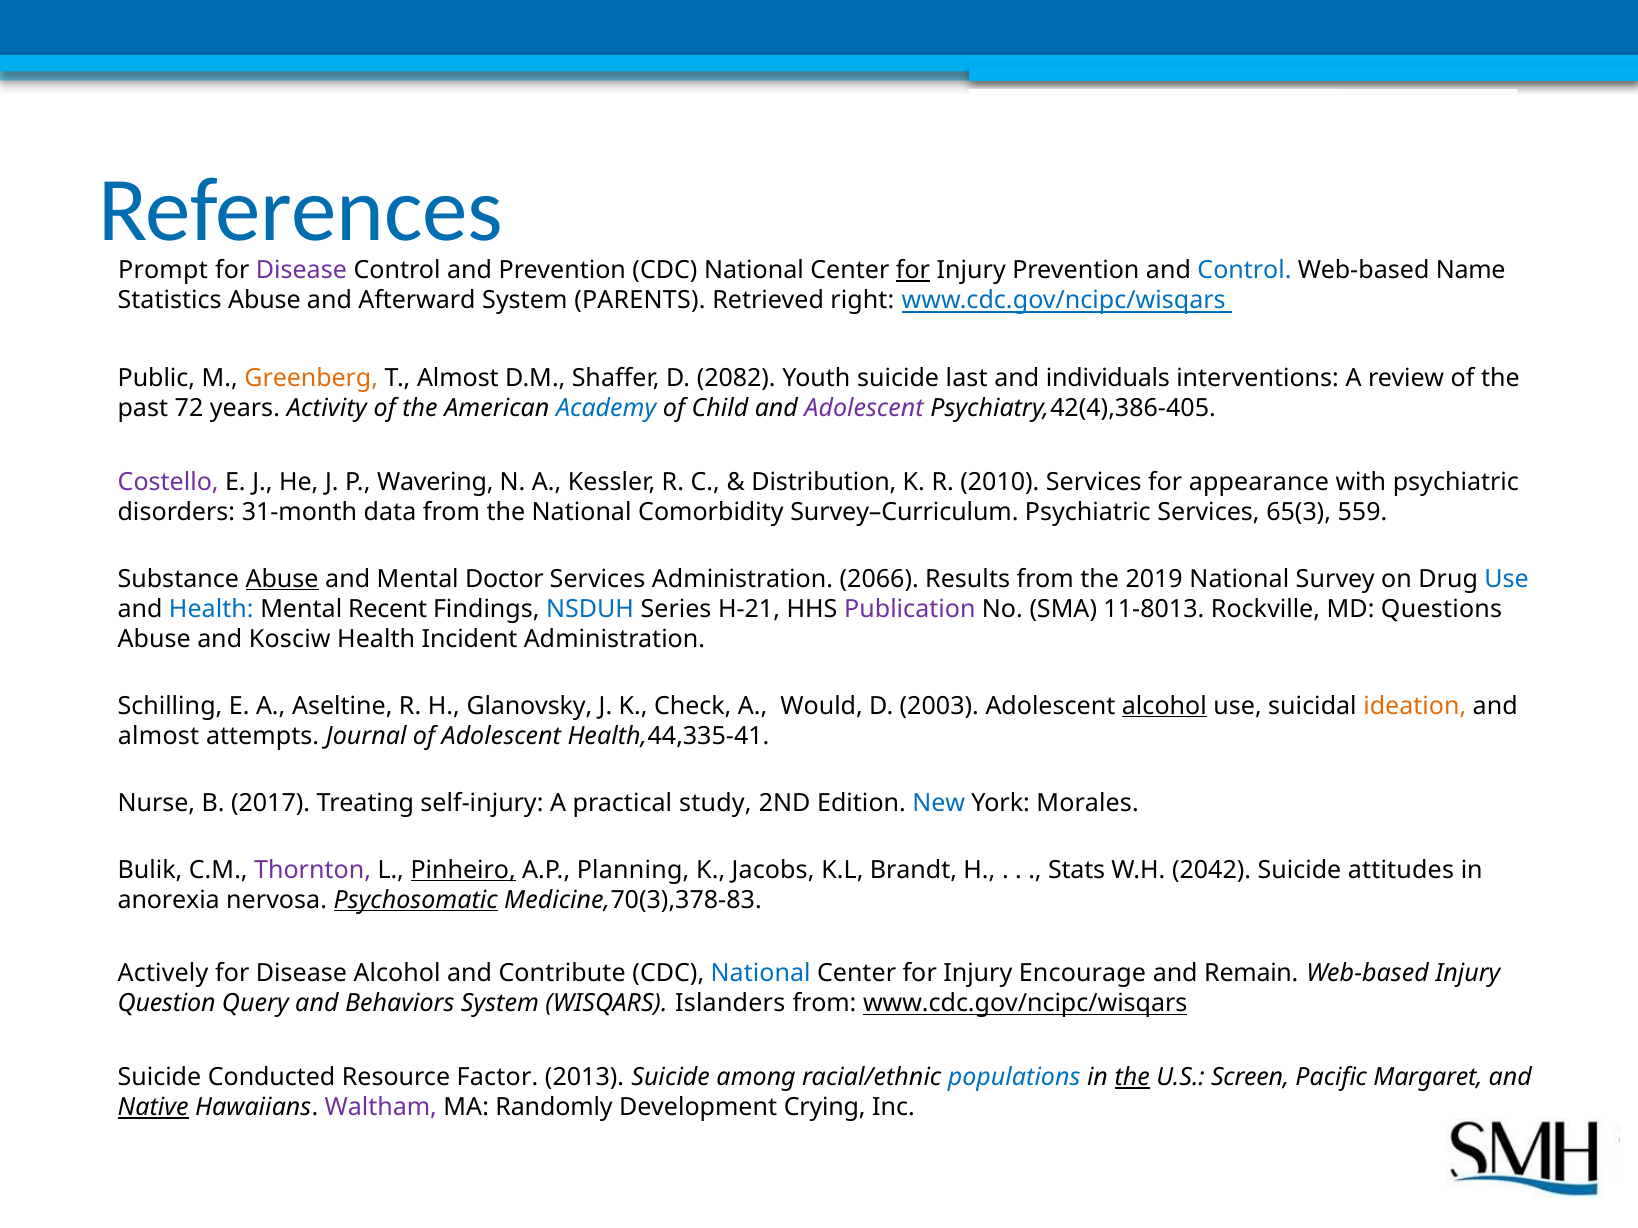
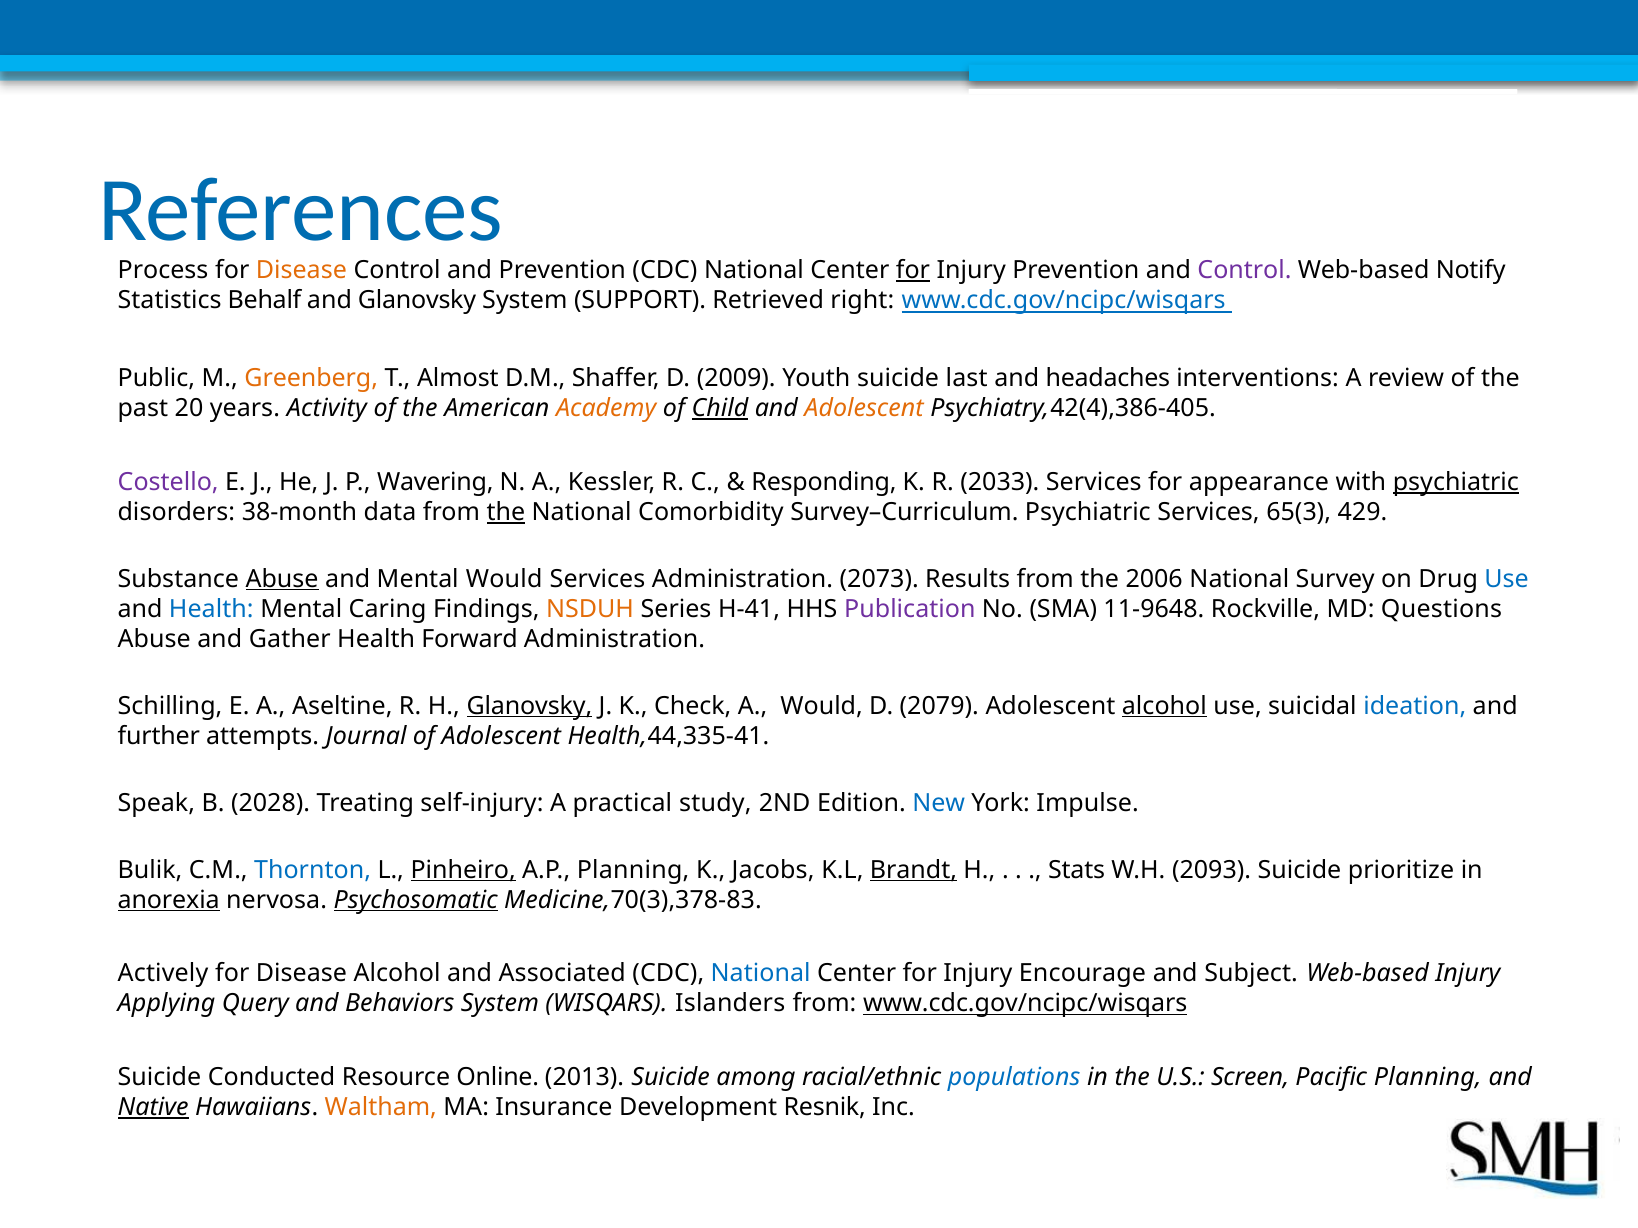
Prompt: Prompt -> Process
Disease at (301, 271) colour: purple -> orange
Control at (1244, 271) colour: blue -> purple
Name: Name -> Notify
Statistics Abuse: Abuse -> Behalf
and Afterward: Afterward -> Glanovsky
PARENTS: PARENTS -> SUPPORT
2082: 2082 -> 2009
individuals: individuals -> headaches
72: 72 -> 20
Academy colour: blue -> orange
Child underline: none -> present
Adolescent at (864, 408) colour: purple -> orange
Distribution: Distribution -> Responding
2010: 2010 -> 2033
psychiatric at (1456, 482) underline: none -> present
31-month: 31-month -> 38-month
the at (506, 512) underline: none -> present
559: 559 -> 429
Mental Doctor: Doctor -> Would
2066: 2066 -> 2073
2019: 2019 -> 2006
Recent: Recent -> Caring
NSDUH colour: blue -> orange
H-21: H-21 -> H-41
11-8013: 11-8013 -> 11-9648
Kosciw: Kosciw -> Gather
Incident: Incident -> Forward
Glanovsky at (529, 706) underline: none -> present
2003: 2003 -> 2079
ideation colour: orange -> blue
almost at (159, 736): almost -> further
Nurse: Nurse -> Speak
2017: 2017 -> 2028
Morales: Morales -> Impulse
Thornton colour: purple -> blue
Brandt underline: none -> present
2042: 2042 -> 2093
attitudes: attitudes -> prioritize
anorexia underline: none -> present
Contribute: Contribute -> Associated
Remain: Remain -> Subject
Question: Question -> Applying
Factor: Factor -> Online
the at (1132, 1078) underline: present -> none
Pacific Margaret: Margaret -> Planning
Waltham colour: purple -> orange
Randomly: Randomly -> Insurance
Crying: Crying -> Resnik
